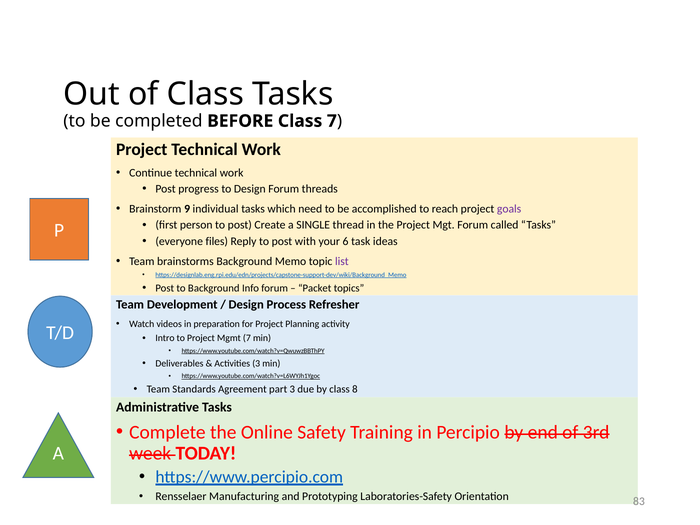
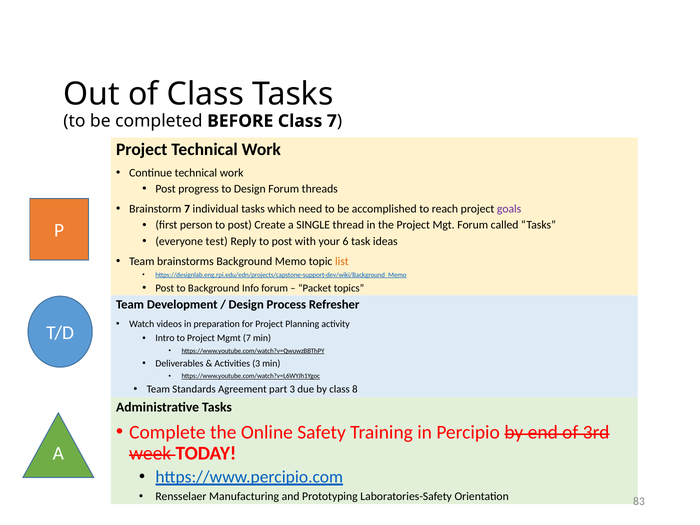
Brainstorm 9: 9 -> 7
files: files -> test
list colour: purple -> orange
